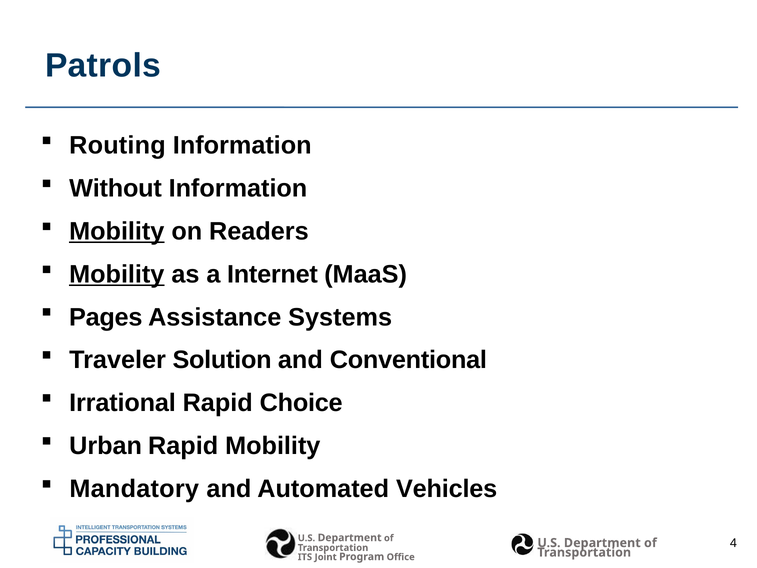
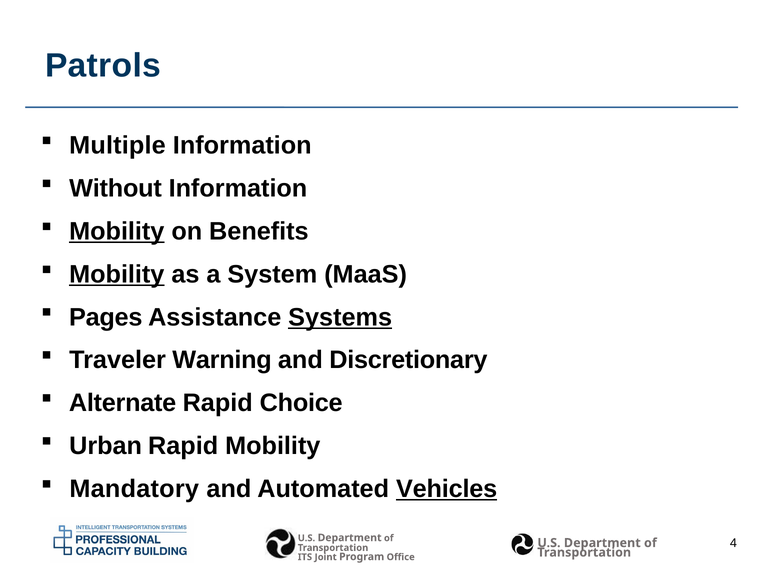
Routing: Routing -> Multiple
Readers: Readers -> Benefits
Internet: Internet -> System
Systems underline: none -> present
Solution: Solution -> Warning
Conventional: Conventional -> Discretionary
Irrational: Irrational -> Alternate
Vehicles underline: none -> present
